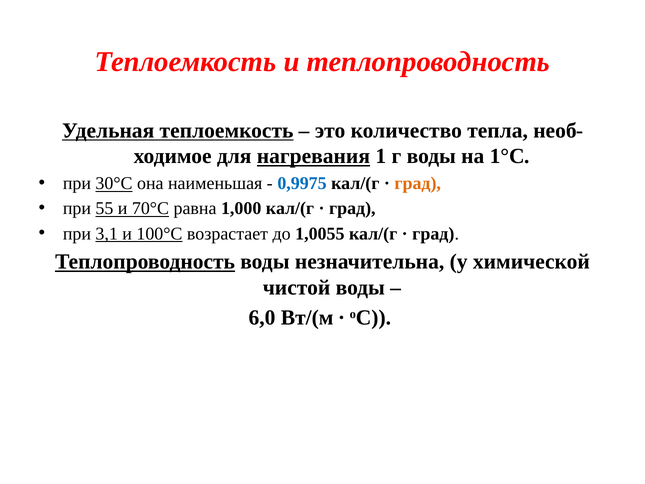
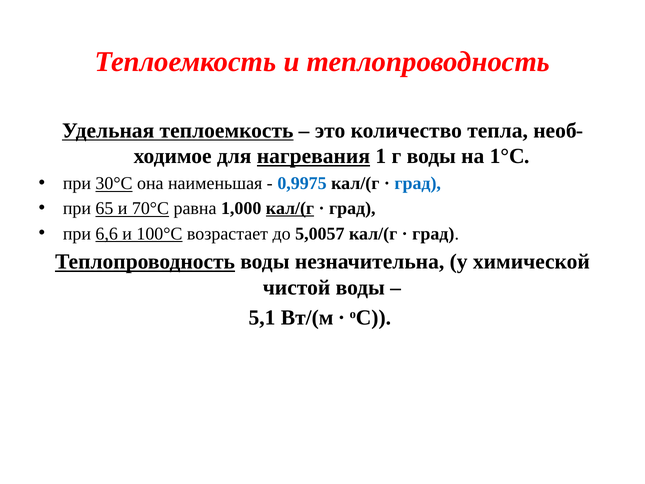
град at (418, 183) colour: orange -> blue
55: 55 -> 65
кал/(г at (290, 208) underline: none -> present
3,1: 3,1 -> 6,6
1,0055: 1,0055 -> 5,0057
6,0: 6,0 -> 5,1
